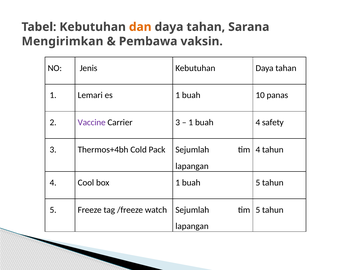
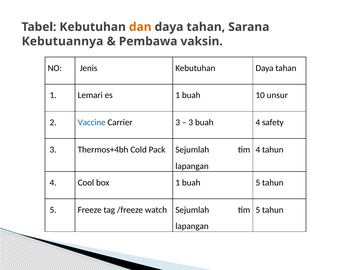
Mengirimkan: Mengirimkan -> Kebutuannya
panas: panas -> unsur
Vaccine colour: purple -> blue
1 at (191, 122): 1 -> 3
